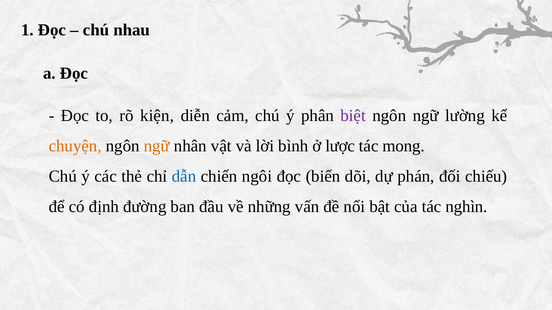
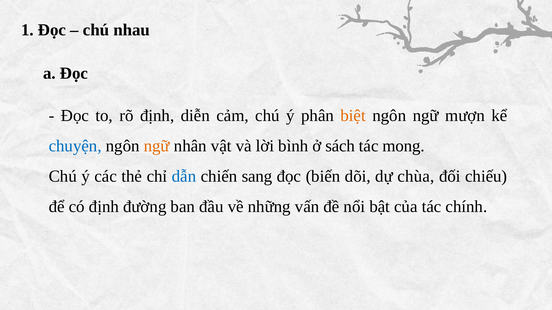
rõ kiện: kiện -> định
biệt colour: purple -> orange
lường: lường -> mượn
chuyện colour: orange -> blue
lược: lược -> sách
ngôi: ngôi -> sang
phán: phán -> chùa
nghìn: nghìn -> chính
